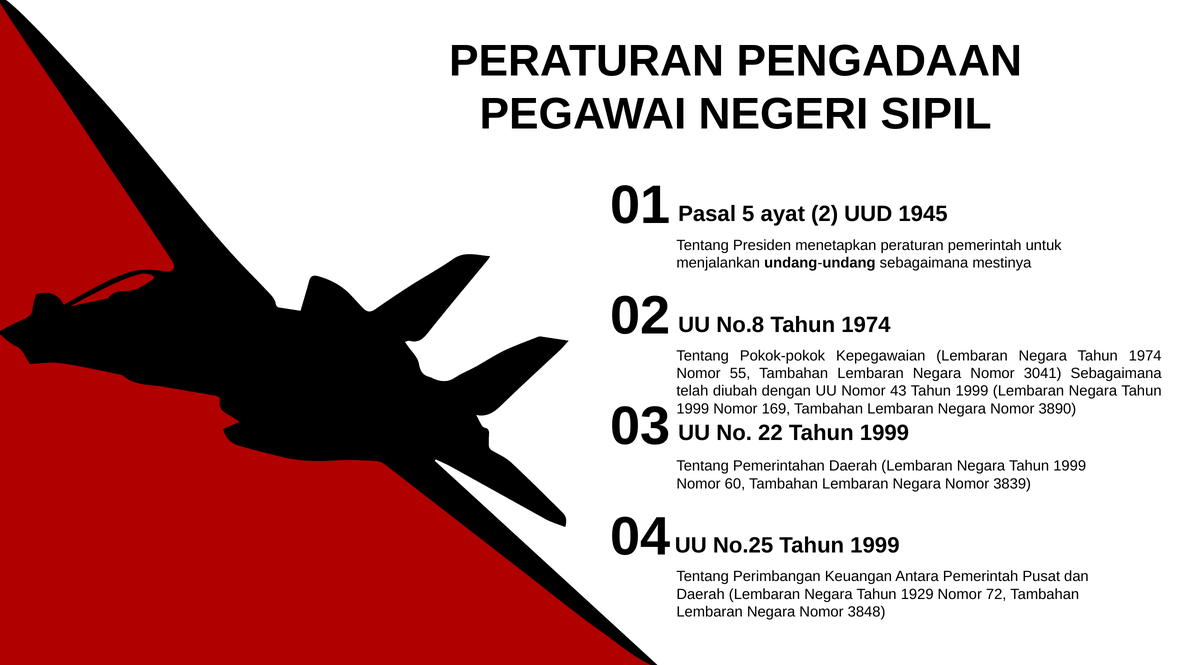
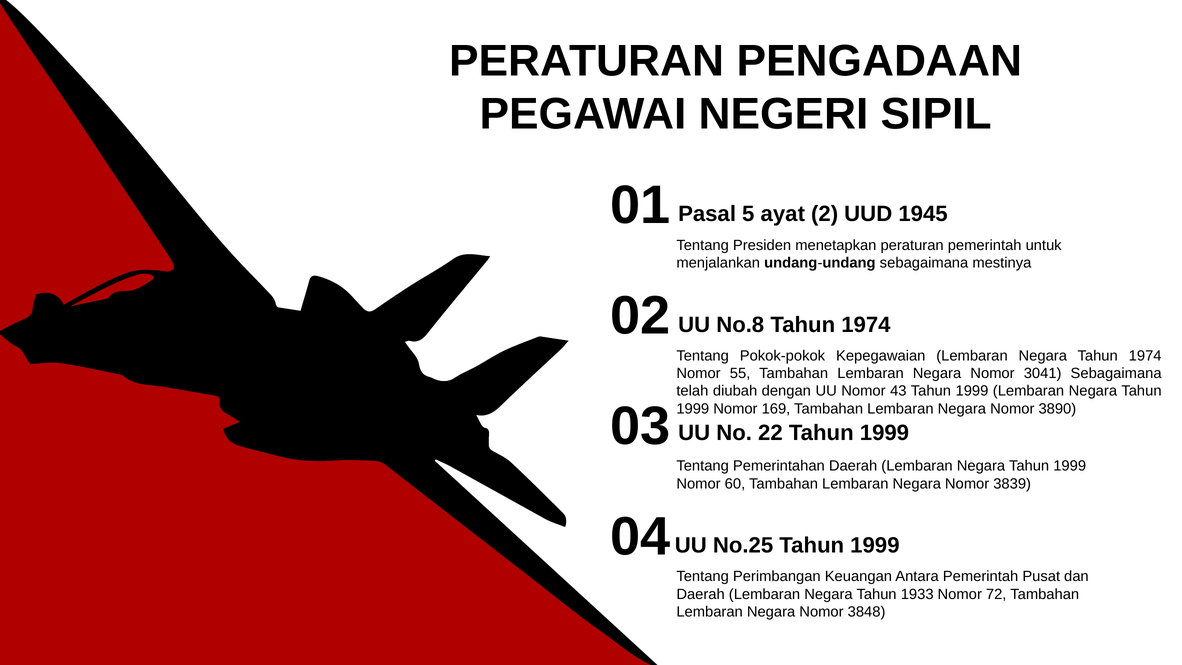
1929: 1929 -> 1933
